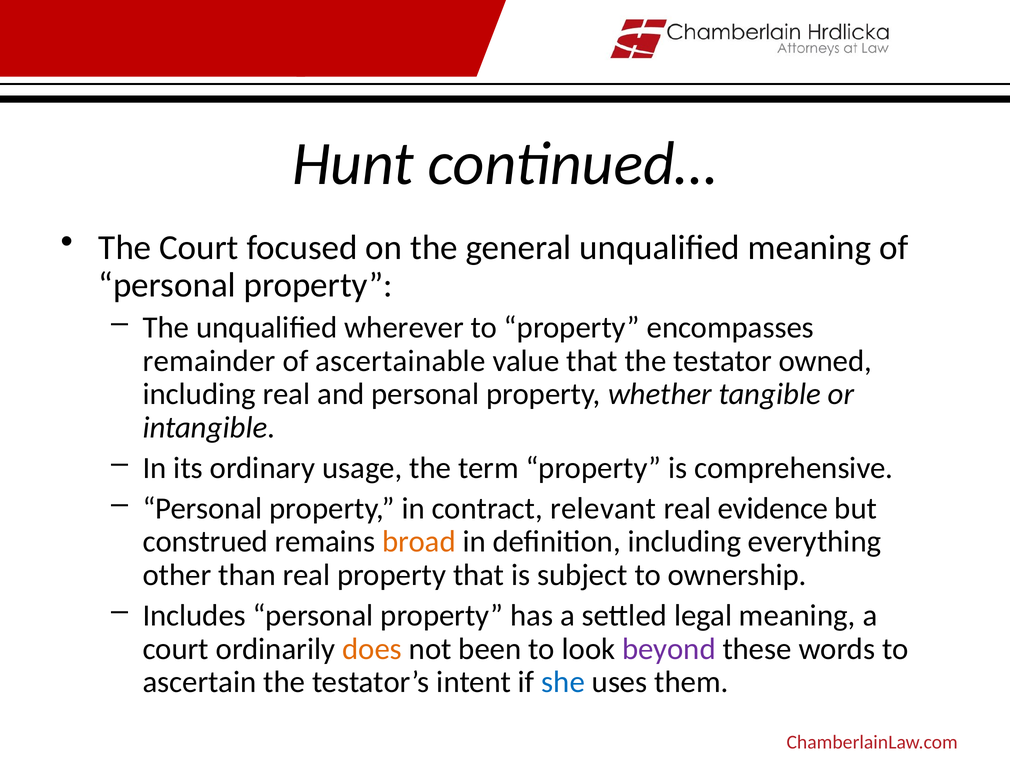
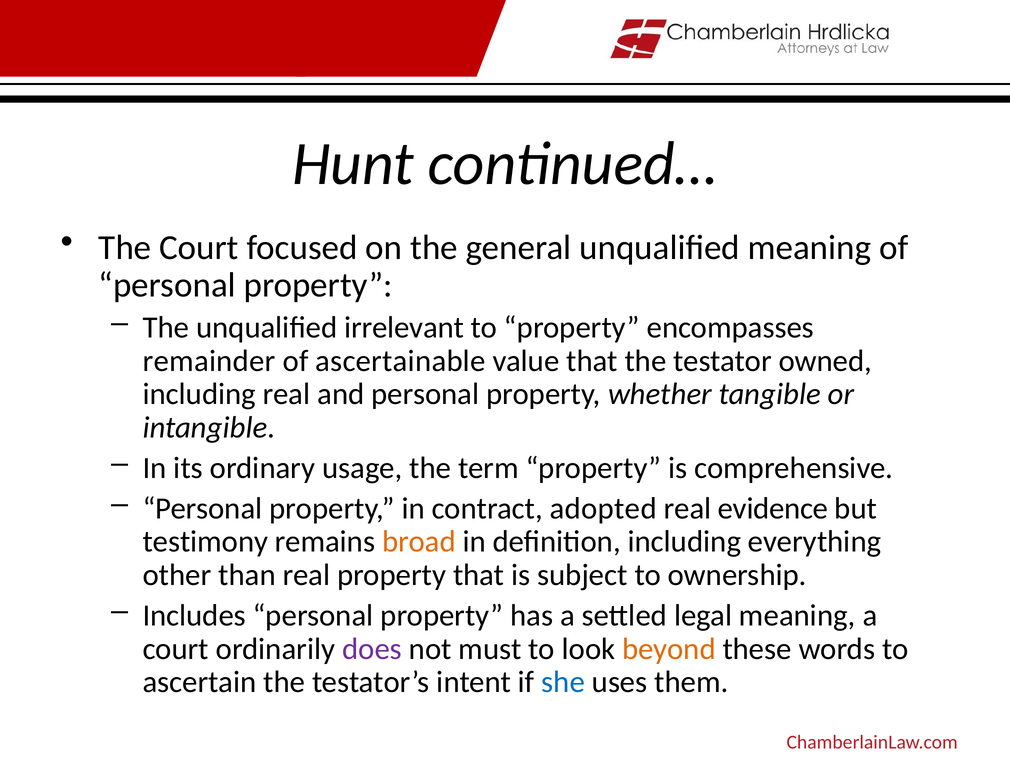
wherever: wherever -> irrelevant
relevant: relevant -> adopted
construed: construed -> testimony
does colour: orange -> purple
been: been -> must
beyond colour: purple -> orange
